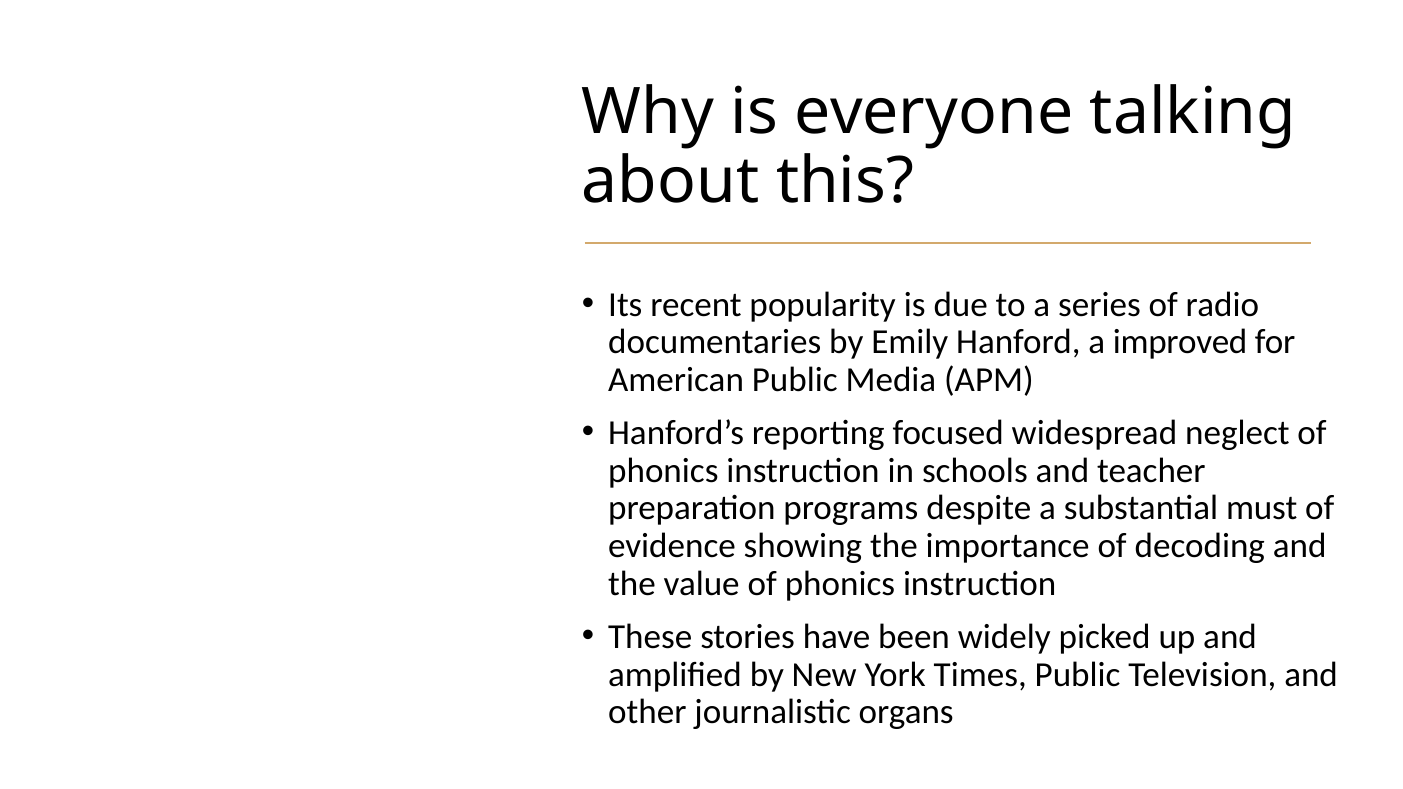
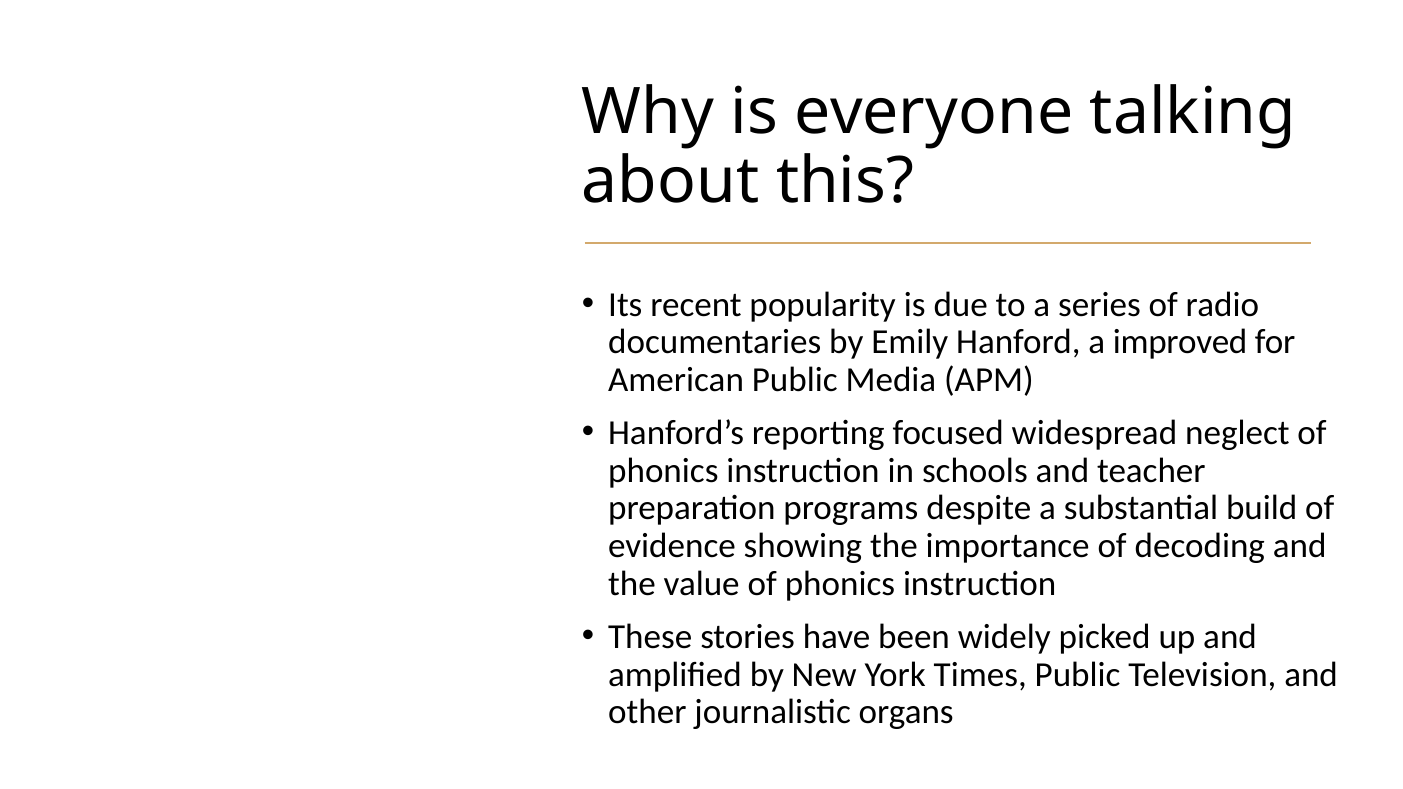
must: must -> build
